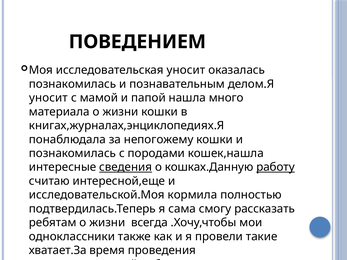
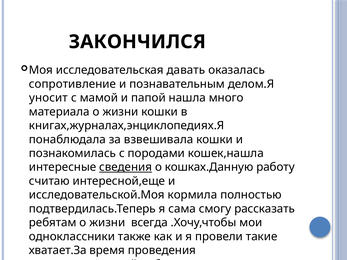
ПОВЕДЕНИЕМ: ПОВЕДЕНИЕМ -> ЗАКОНЧИЛСЯ
исследовательская уносит: уносит -> давать
познакомилась at (73, 84): познакомилась -> сопротивление
непогожему: непогожему -> взвешивала
работу underline: present -> none
